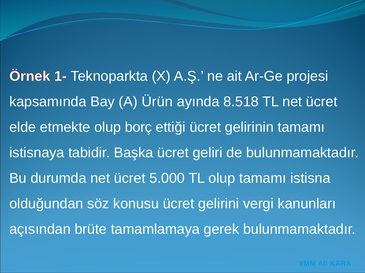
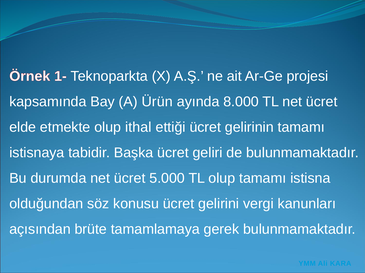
8.518: 8.518 -> 8.000
borç: borç -> ithal
